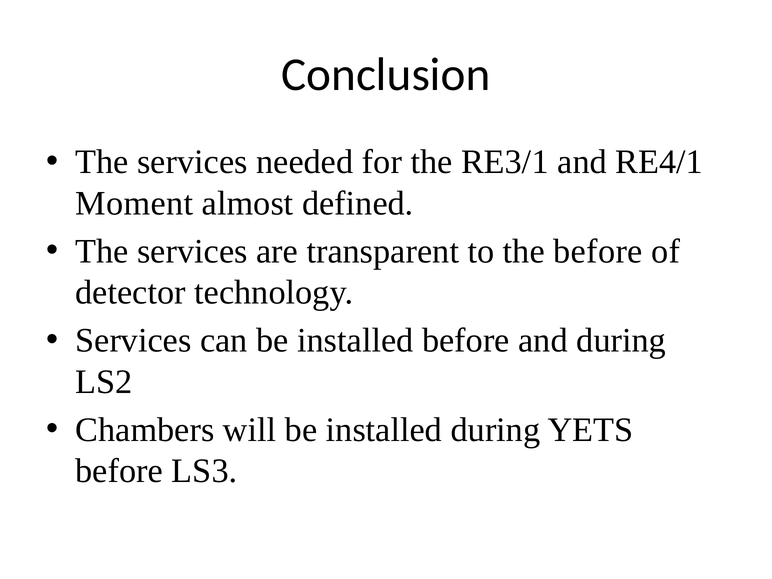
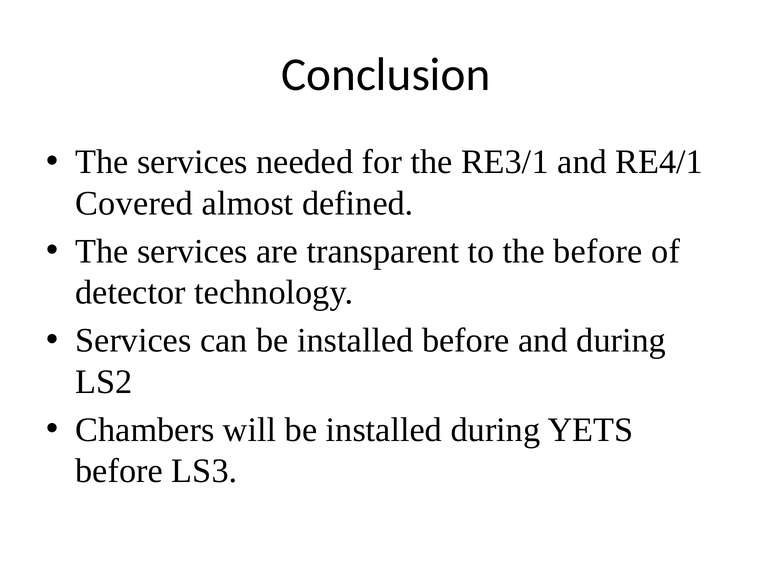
Moment: Moment -> Covered
